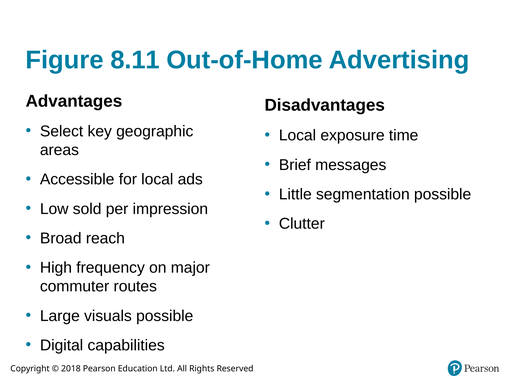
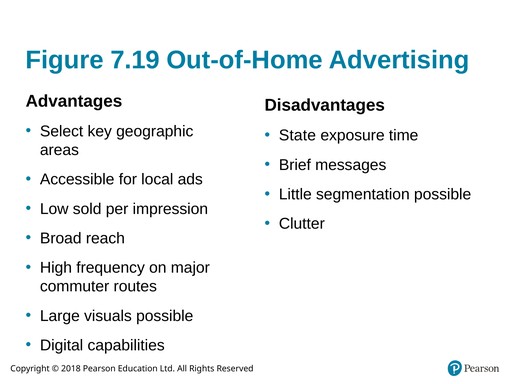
8.11: 8.11 -> 7.19
Local at (297, 135): Local -> State
